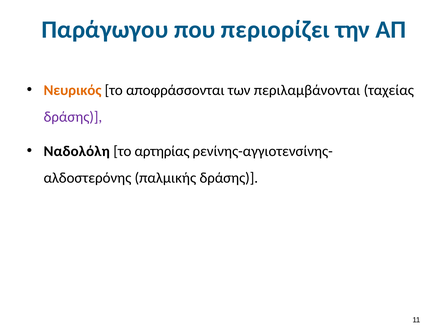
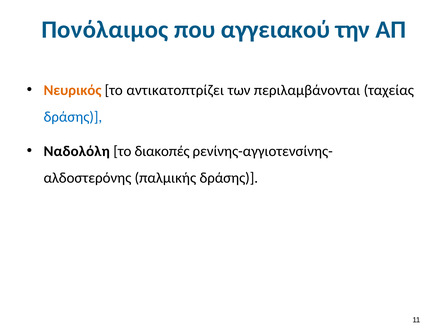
Παράγωγου: Παράγωγου -> Πονόλαιμος
περιορίζει: περιορίζει -> αγγειακού
αποφράσσονται: αποφράσσονται -> αντικατοπτρίζει
δράσης at (73, 117) colour: purple -> blue
αρτηρίας: αρτηρίας -> διακοπές
